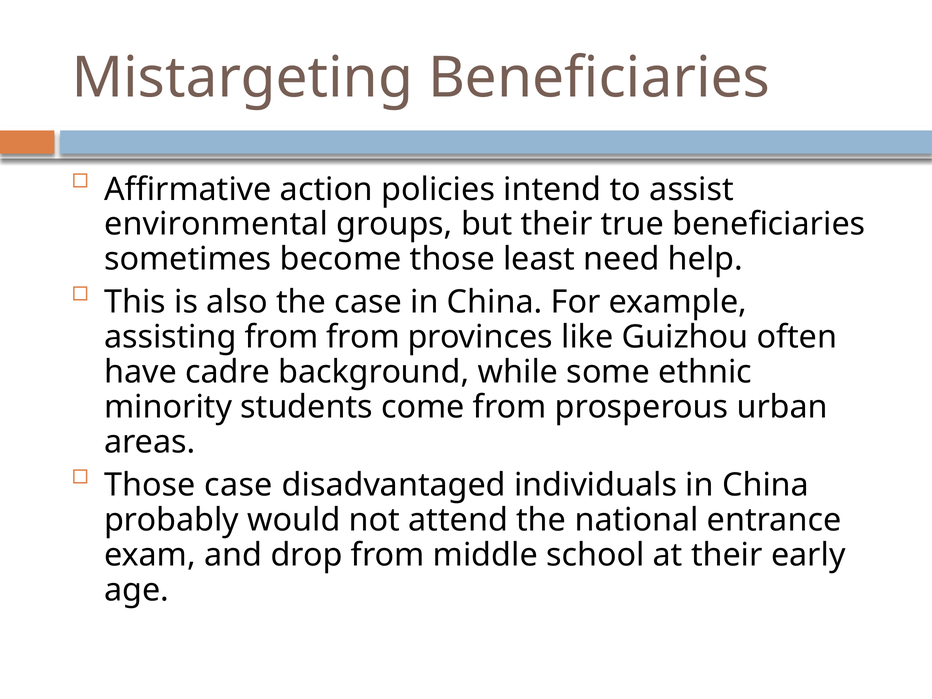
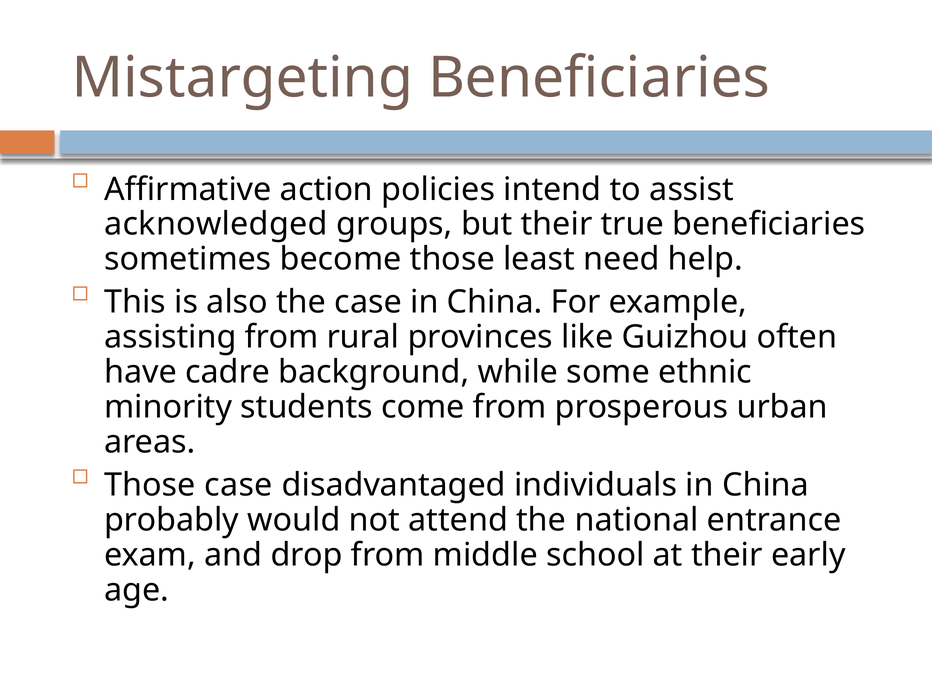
environmental: environmental -> acknowledged
from from: from -> rural
